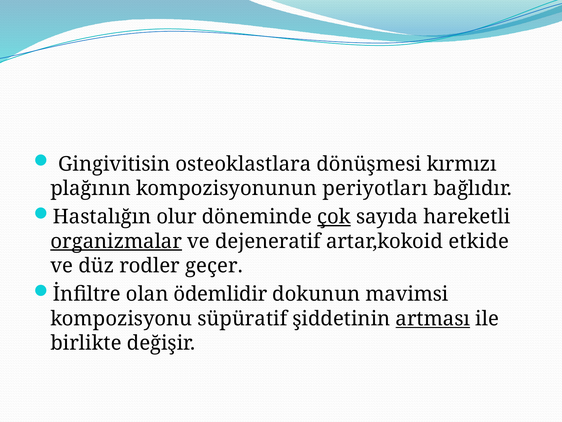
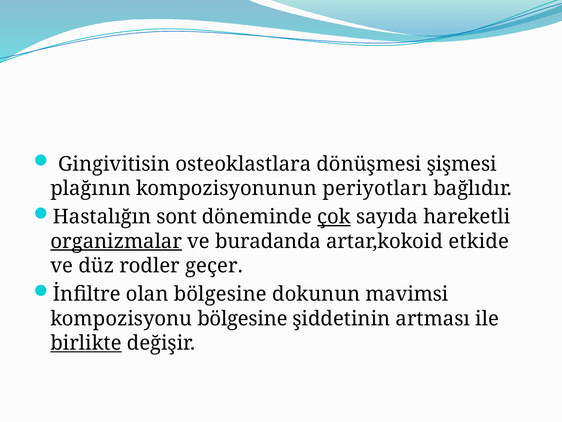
kırmızı: kırmızı -> şişmesi
olur: olur -> sont
dejeneratif: dejeneratif -> buradanda
olan ödemlidir: ödemlidir -> bölgesine
kompozisyonu süpüratif: süpüratif -> bölgesine
artması underline: present -> none
birlikte underline: none -> present
